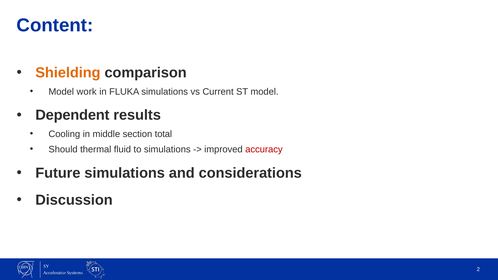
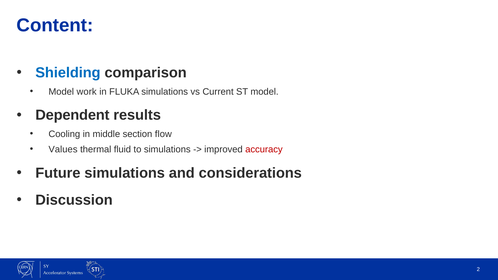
Shielding colour: orange -> blue
total: total -> flow
Should: Should -> Values
